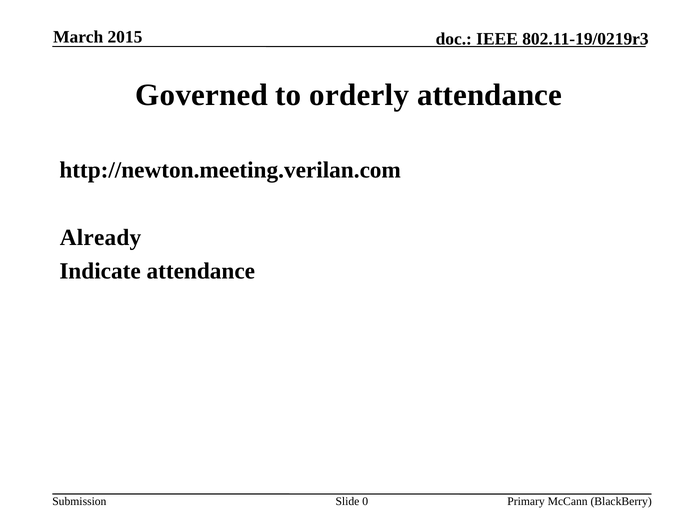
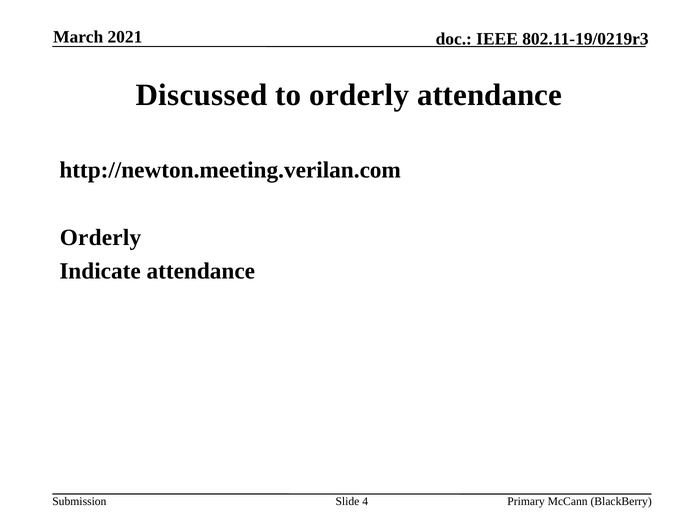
2015: 2015 -> 2021
Governed: Governed -> Discussed
Already at (101, 238): Already -> Orderly
0: 0 -> 4
